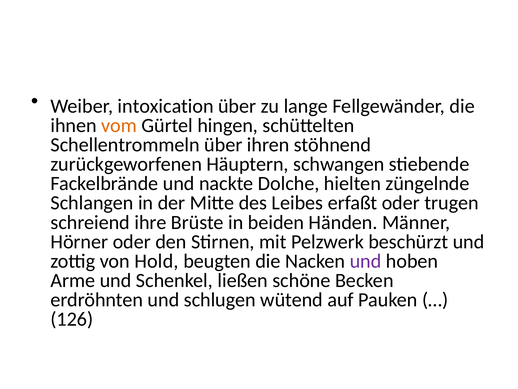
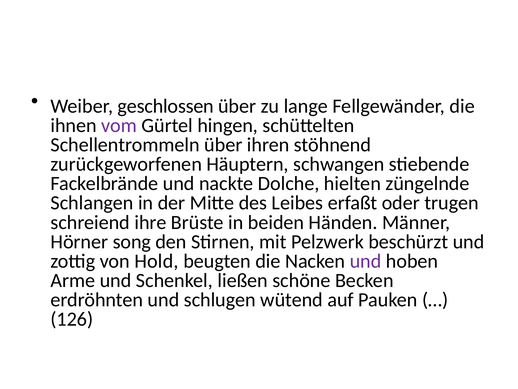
intoxication: intoxication -> geschlossen
vom colour: orange -> purple
Hörner oder: oder -> song
